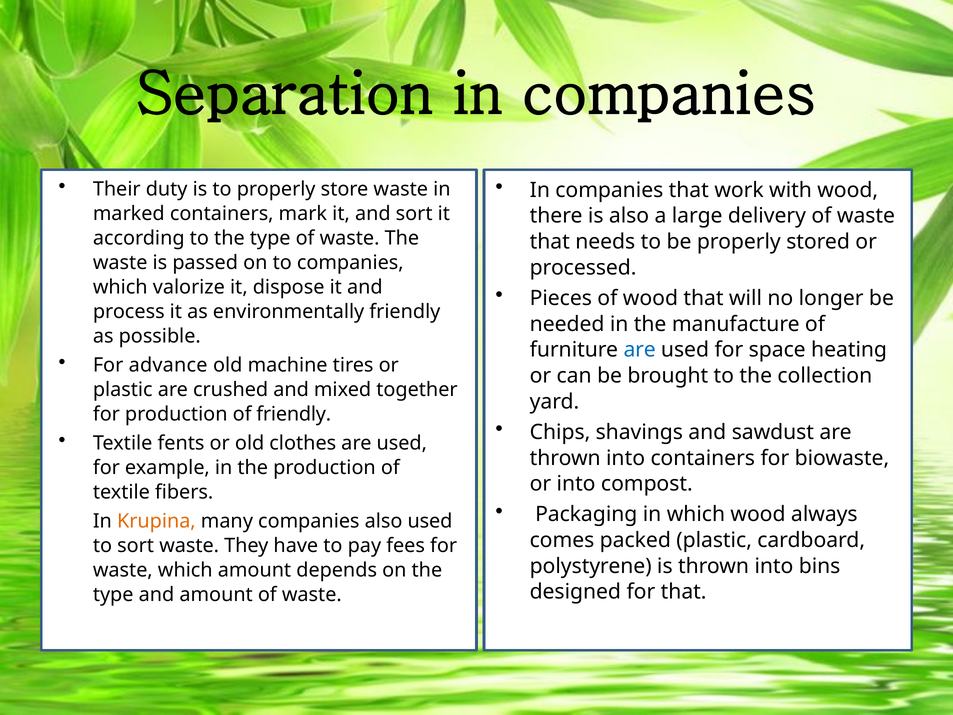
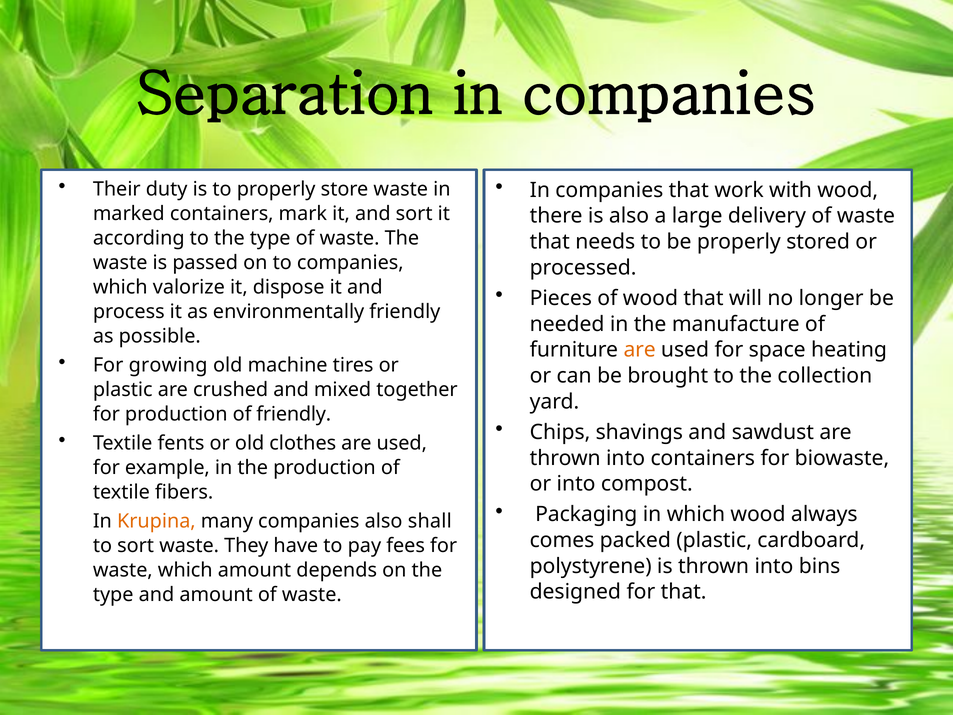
are at (640, 350) colour: blue -> orange
advance: advance -> growing
also used: used -> shall
